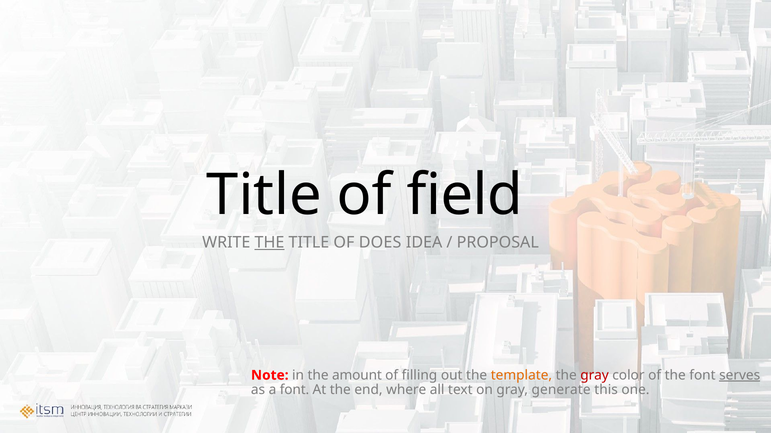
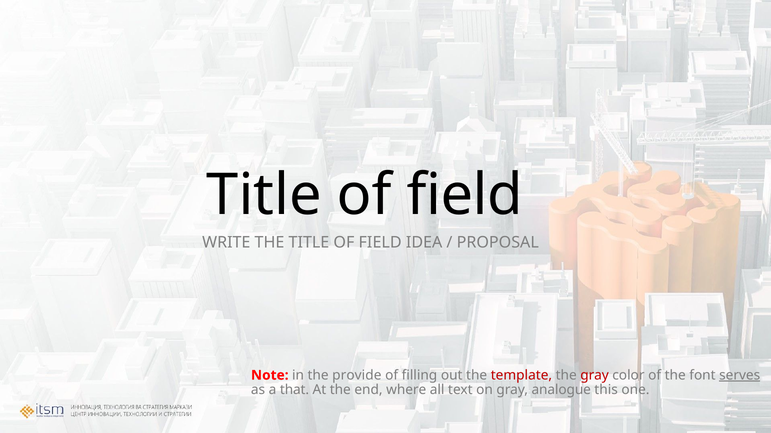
THE at (270, 243) underline: present -> none
DOES at (380, 243): DOES -> FIELD
amount: amount -> provide
template colour: orange -> red
a font: font -> that
generate: generate -> analogue
